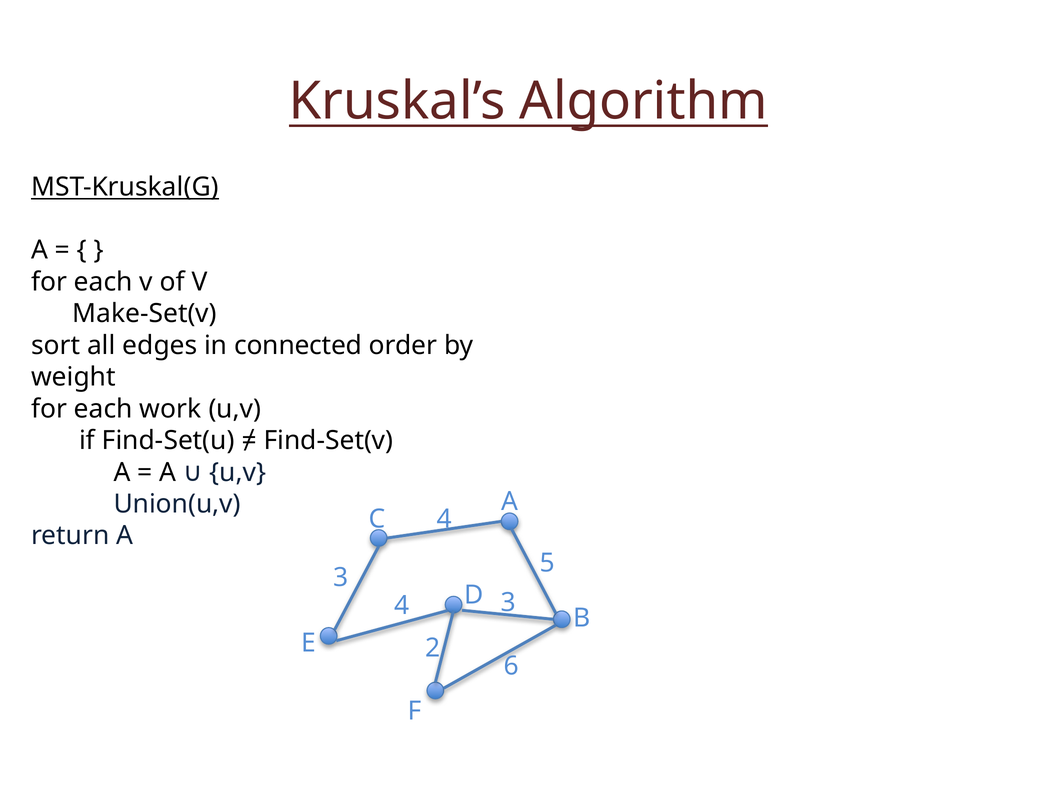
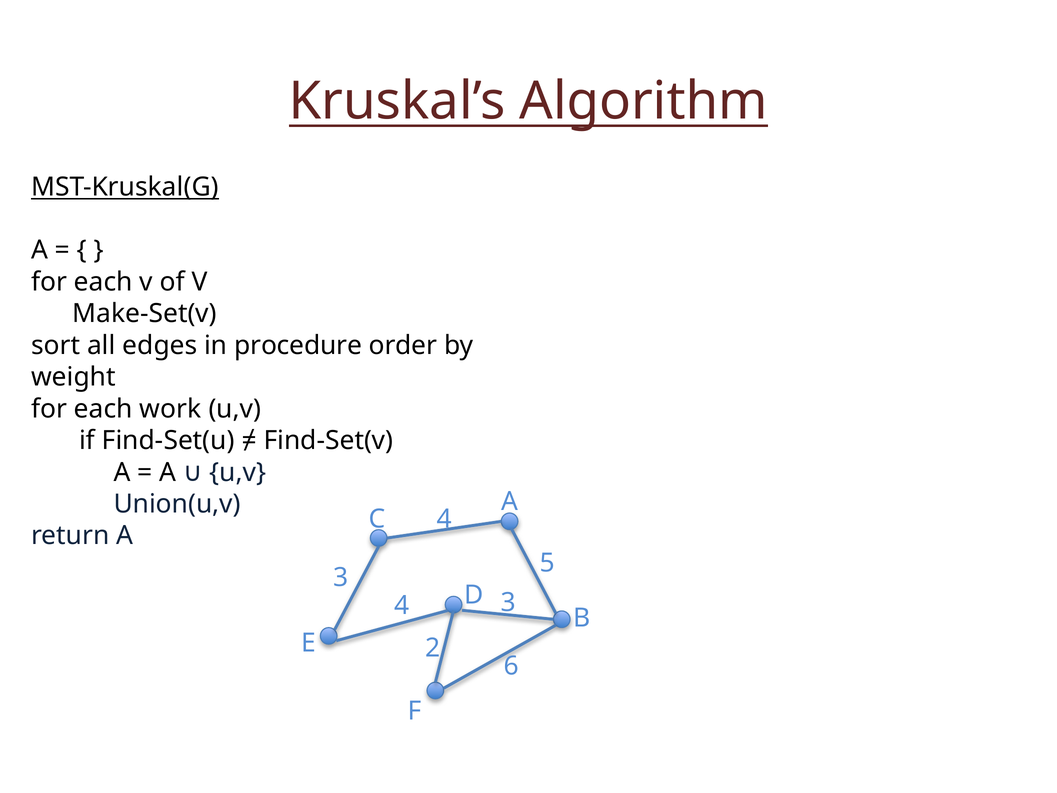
connected: connected -> procedure
